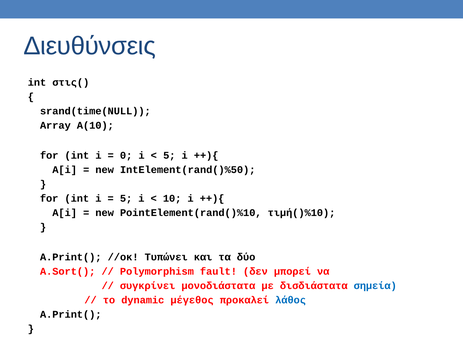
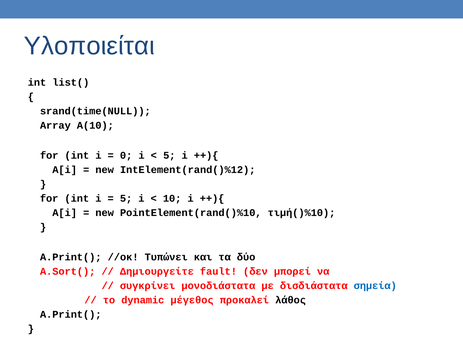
Διευθύνσεις: Διευθύνσεις -> Υλοποιείται
στις(: στις( -> list(
IntElement(rand()%50: IntElement(rand()%50 -> IntElement(rand()%12
Polymorphism: Polymorphism -> Δημιουργείτε
λάθος colour: blue -> black
